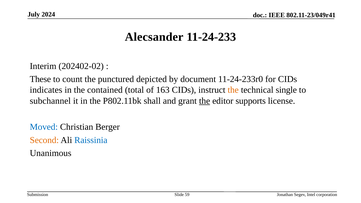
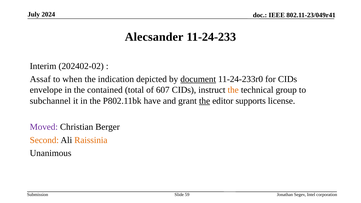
These: These -> Assaf
count: count -> when
punctured: punctured -> indication
document underline: none -> present
indicates: indicates -> envelope
163: 163 -> 607
single: single -> group
shall: shall -> have
Moved colour: blue -> purple
Raissinia colour: blue -> orange
